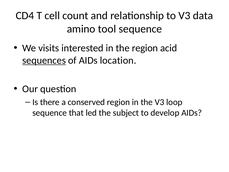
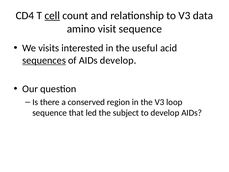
cell underline: none -> present
tool: tool -> visit
the region: region -> useful
AIDs location: location -> develop
